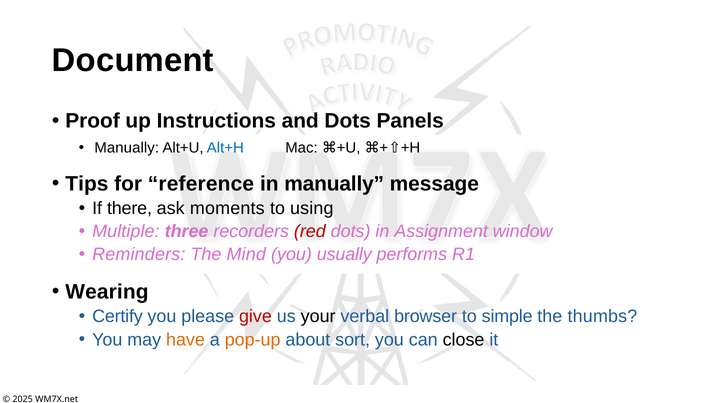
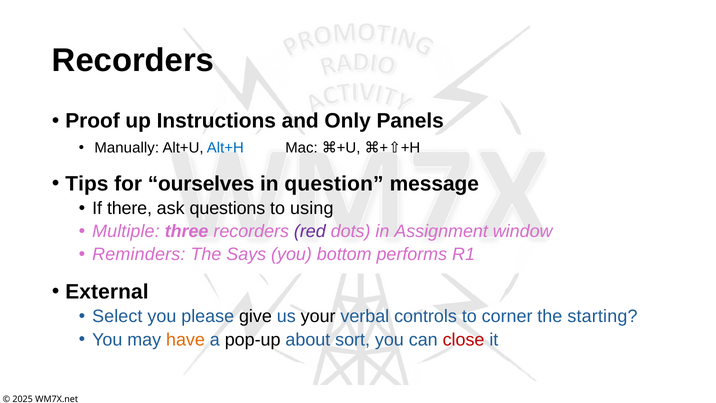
Document at (133, 60): Document -> Recorders
and Dots: Dots -> Only
reference: reference -> ourselves
in manually: manually -> question
moments: moments -> questions
red colour: red -> purple
Mind: Mind -> Says
usually: usually -> bottom
Wearing: Wearing -> External
Certify: Certify -> Select
give colour: red -> black
browser: browser -> controls
simple: simple -> corner
thumbs: thumbs -> starting
pop-up colour: orange -> black
close colour: black -> red
